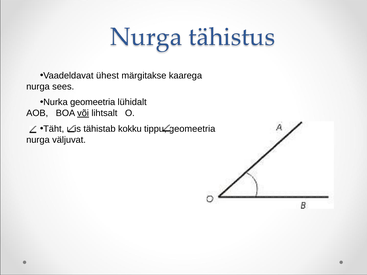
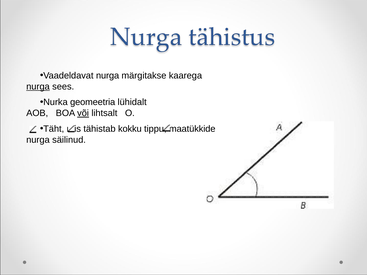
Vaadeldavat ühest: ühest -> nurga
nurga at (38, 87) underline: none -> present
geomeetria at (192, 129): geomeetria -> maatükkide
väljuvat: väljuvat -> säilinud
